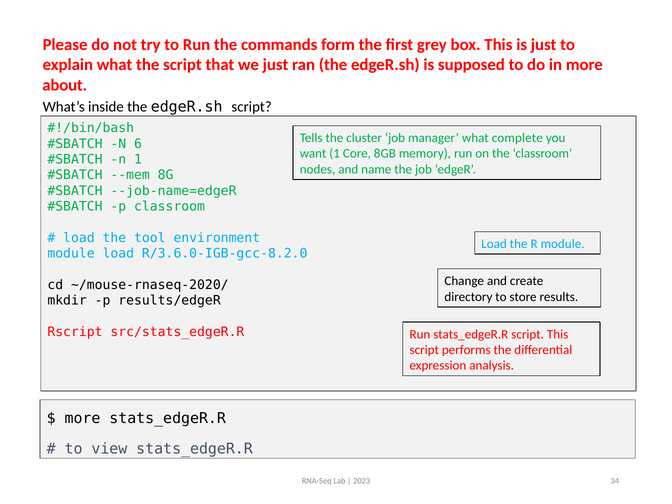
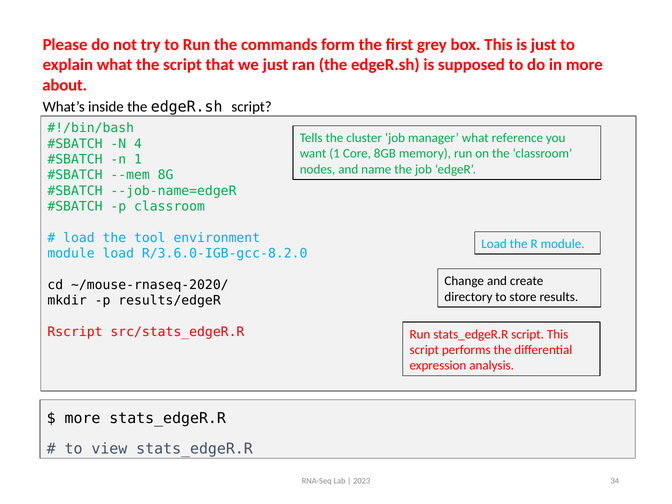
complete: complete -> reference
6: 6 -> 4
